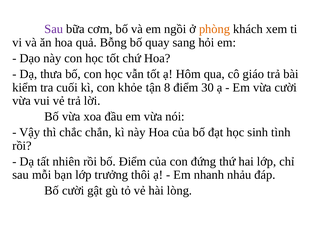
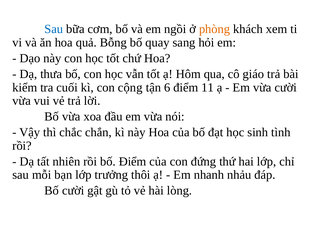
Sau at (54, 29) colour: purple -> blue
khỏe: khỏe -> cộng
8: 8 -> 6
30: 30 -> 11
